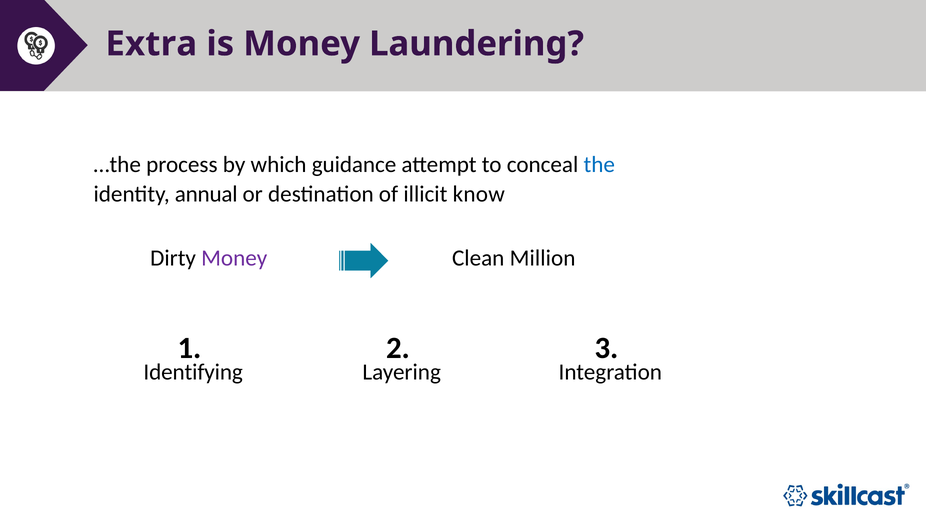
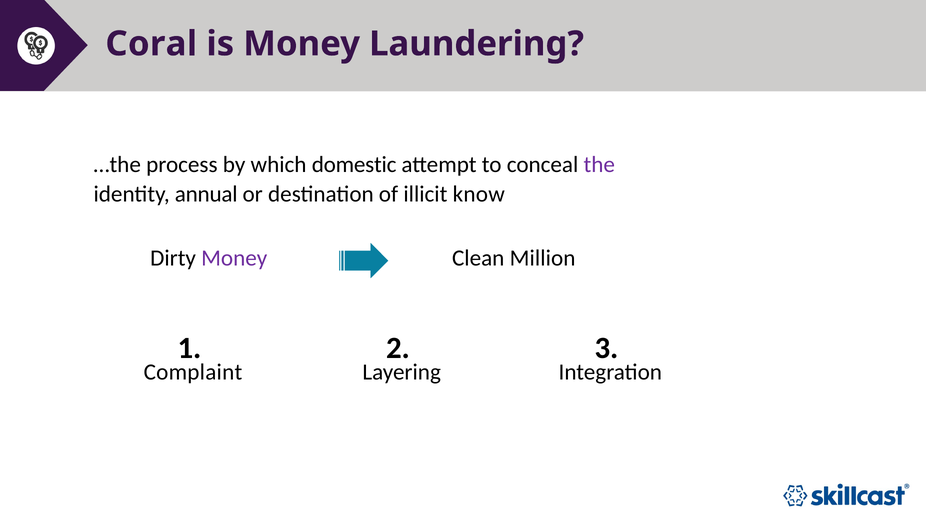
Extra: Extra -> Coral
guidance: guidance -> domestic
the colour: blue -> purple
Identifying: Identifying -> Complaint
